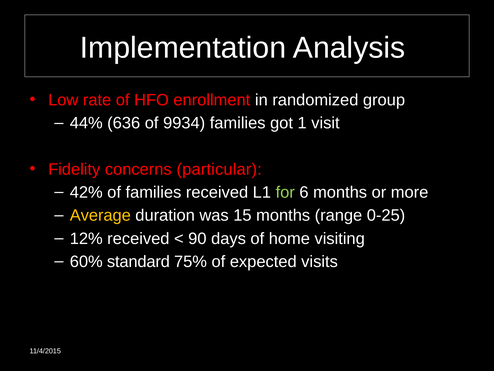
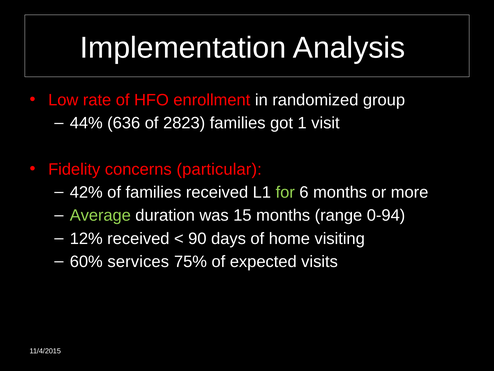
9934: 9934 -> 2823
Average colour: yellow -> light green
0-25: 0-25 -> 0-94
standard: standard -> services
